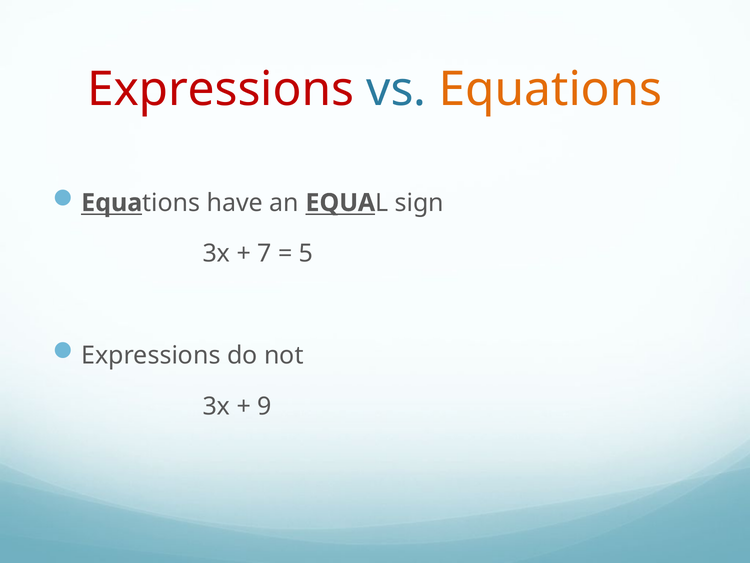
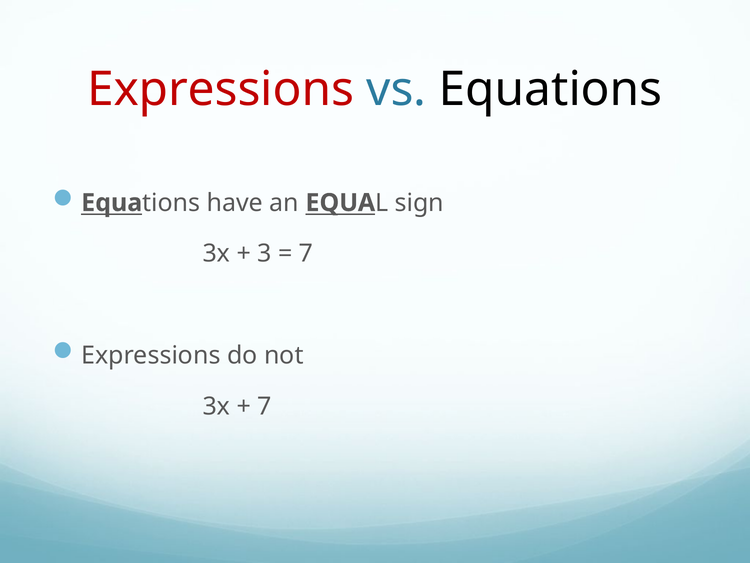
Equations colour: orange -> black
7: 7 -> 3
5 at (306, 253): 5 -> 7
9 at (264, 406): 9 -> 7
